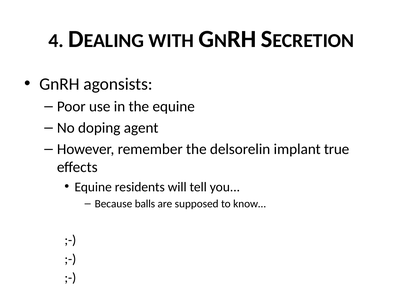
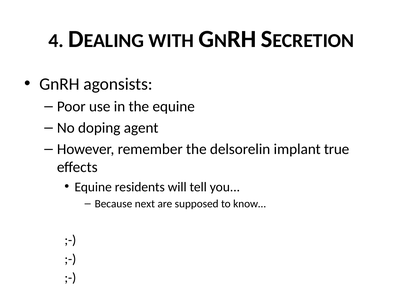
balls: balls -> next
